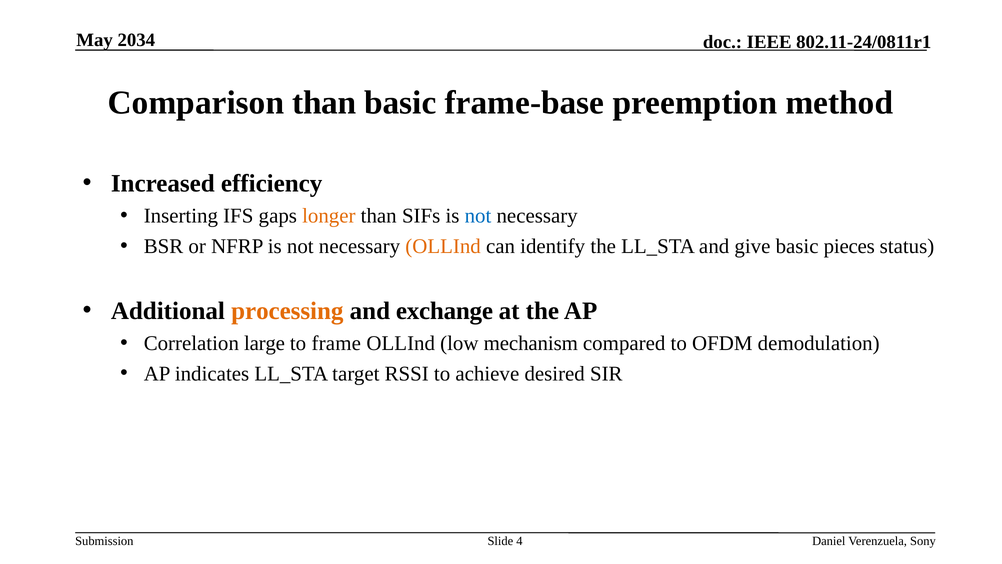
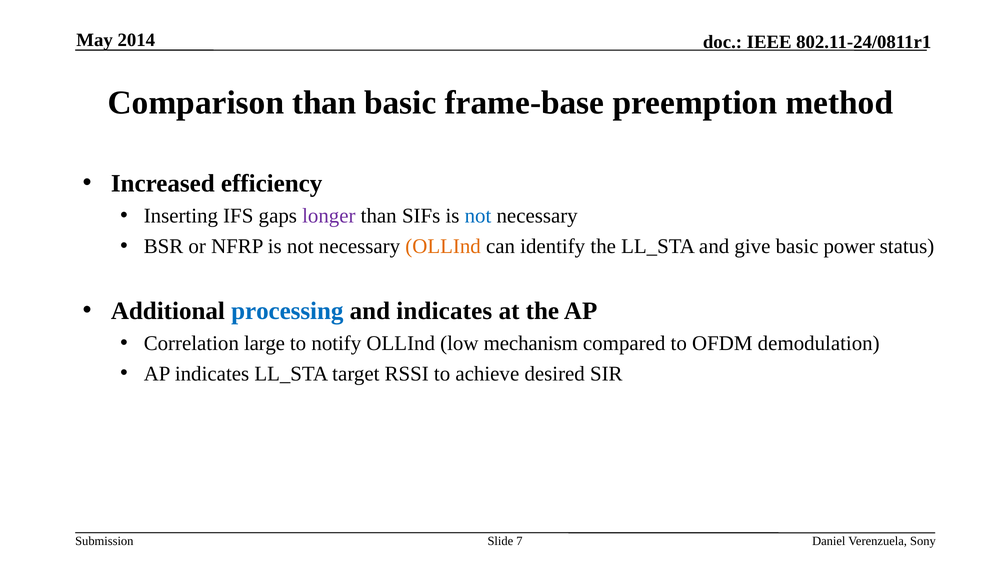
2034: 2034 -> 2014
longer colour: orange -> purple
pieces: pieces -> power
processing colour: orange -> blue
and exchange: exchange -> indicates
frame: frame -> notify
4: 4 -> 7
